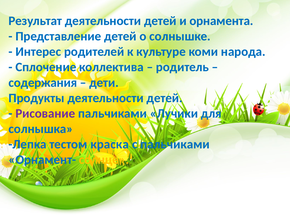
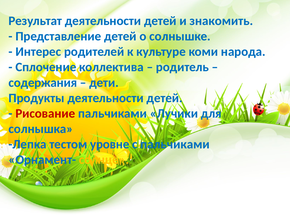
орнамента: орнамента -> знакомить
Рисование colour: purple -> red
краска: краска -> уровне
